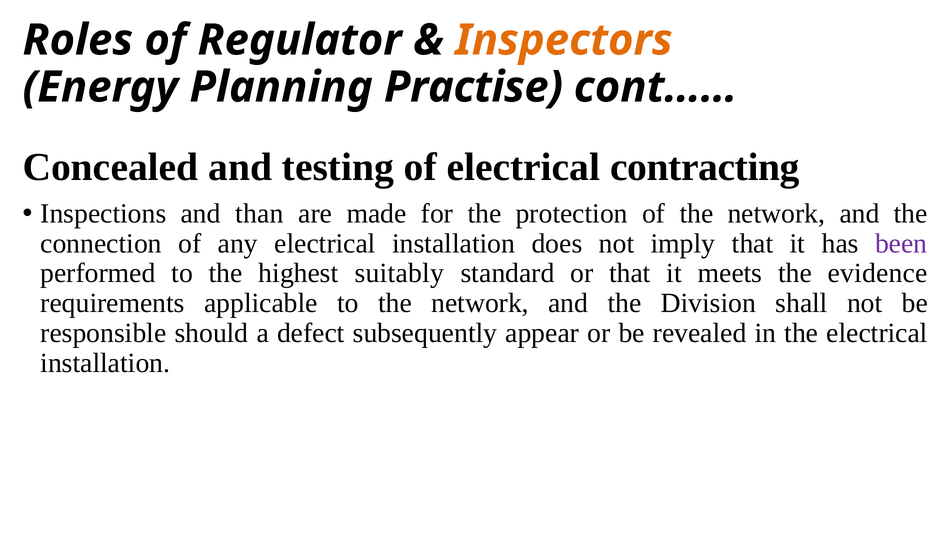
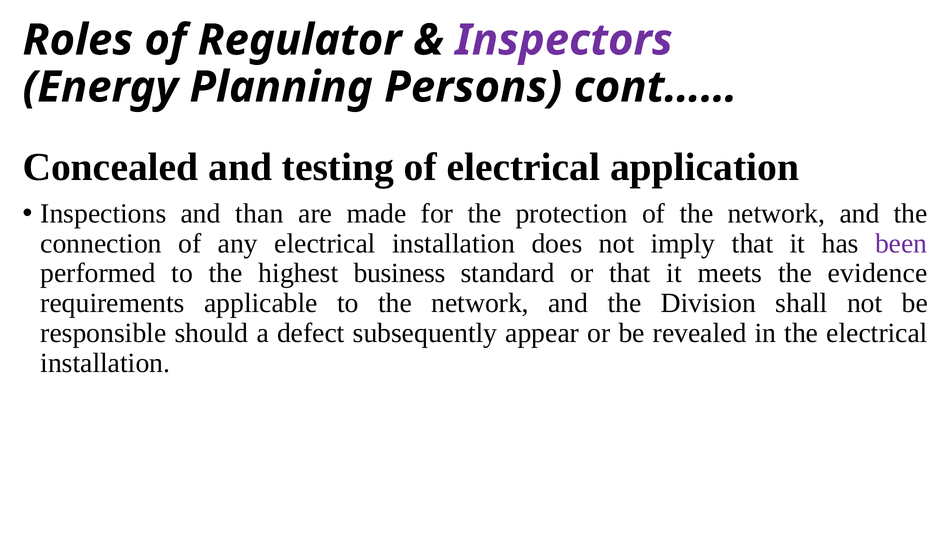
Inspectors colour: orange -> purple
Practise: Practise -> Persons
contracting: contracting -> application
suitably: suitably -> business
